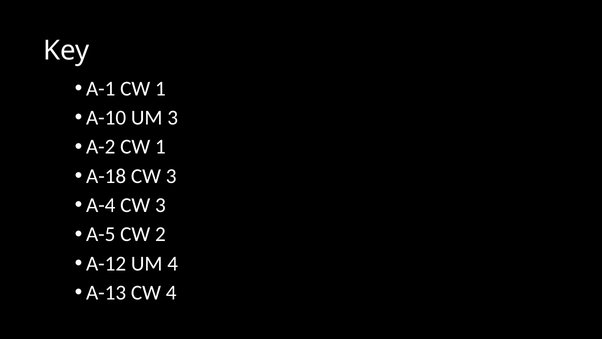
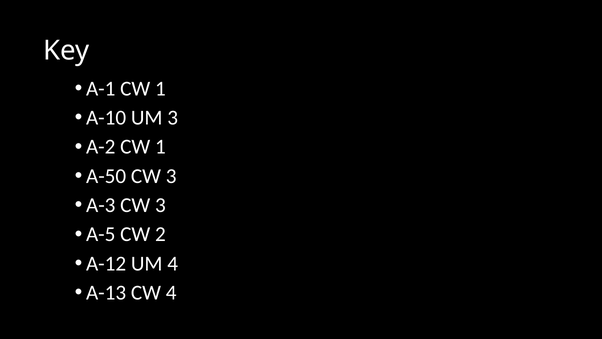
A-18: A-18 -> A-50
A-4: A-4 -> A-3
